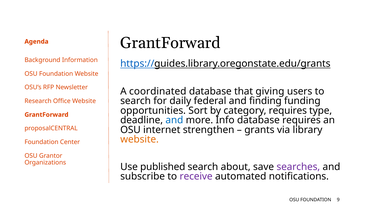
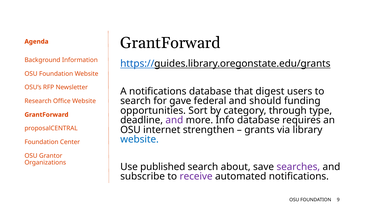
A coordinated: coordinated -> notifications
giving: giving -> digest
daily: daily -> gave
finding: finding -> should
category requires: requires -> through
and at (174, 120) colour: blue -> purple
website at (140, 139) colour: orange -> blue
